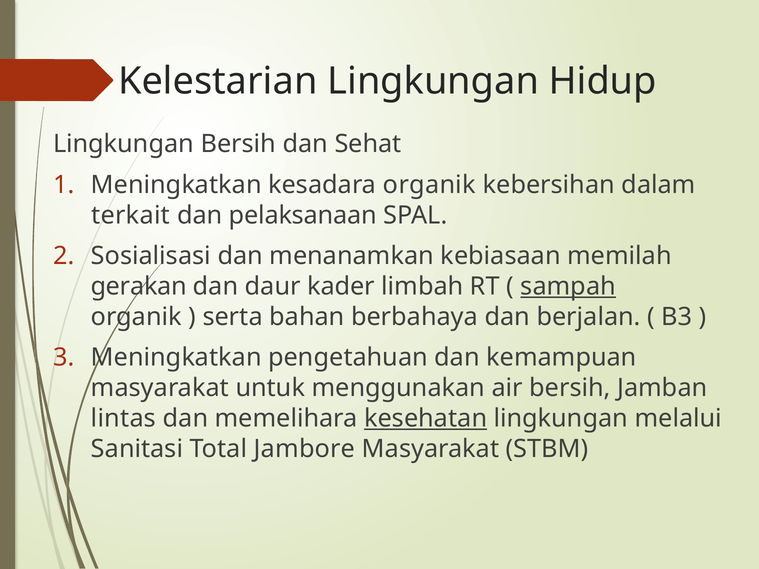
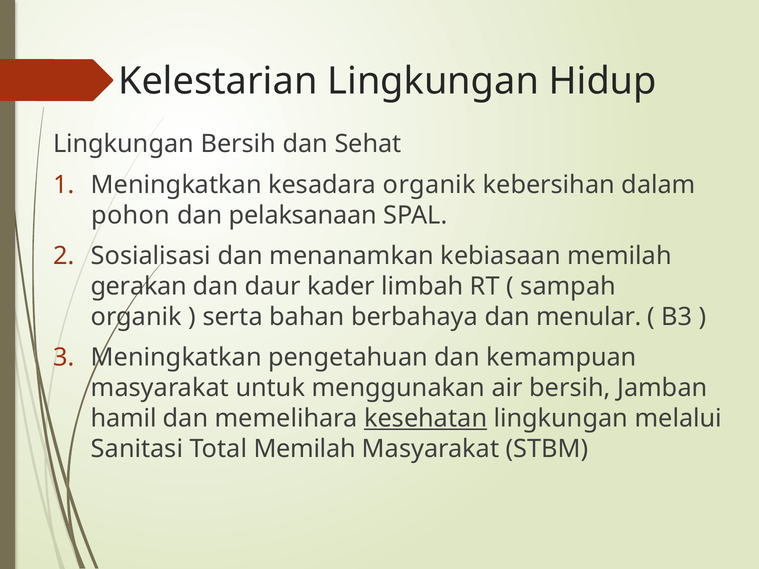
terkait: terkait -> pohon
sampah underline: present -> none
berjalan: berjalan -> menular
lintas: lintas -> hamil
Total Jambore: Jambore -> Memilah
